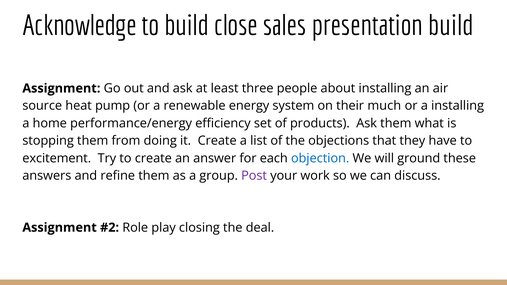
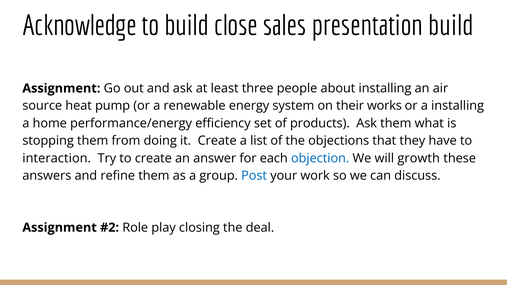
much: much -> works
excitement: excitement -> interaction
ground: ground -> growth
Post colour: purple -> blue
